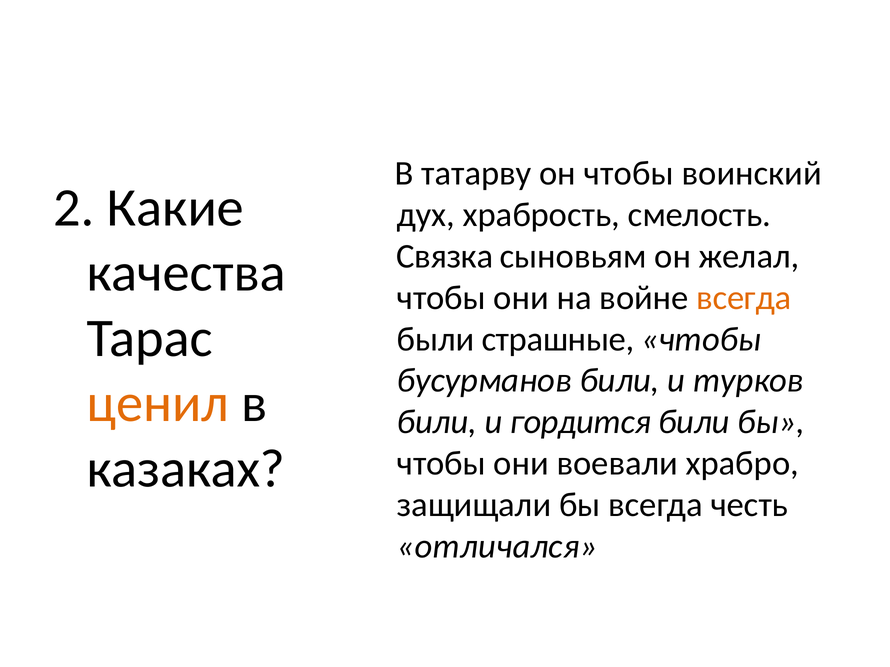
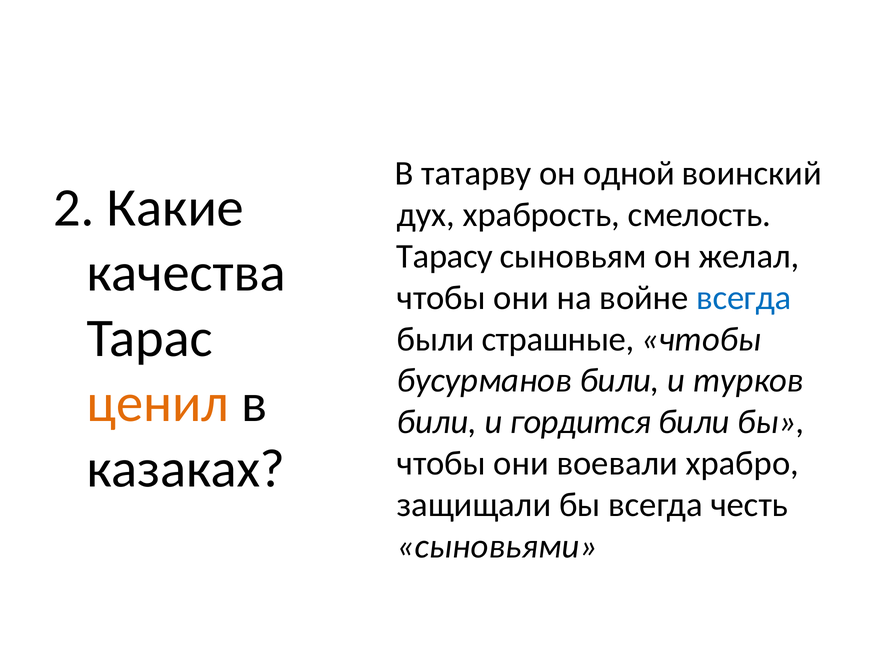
он чтобы: чтобы -> одной
Связка: Связка -> Тарасу
всегда at (744, 298) colour: orange -> blue
отличался: отличался -> сыновьями
